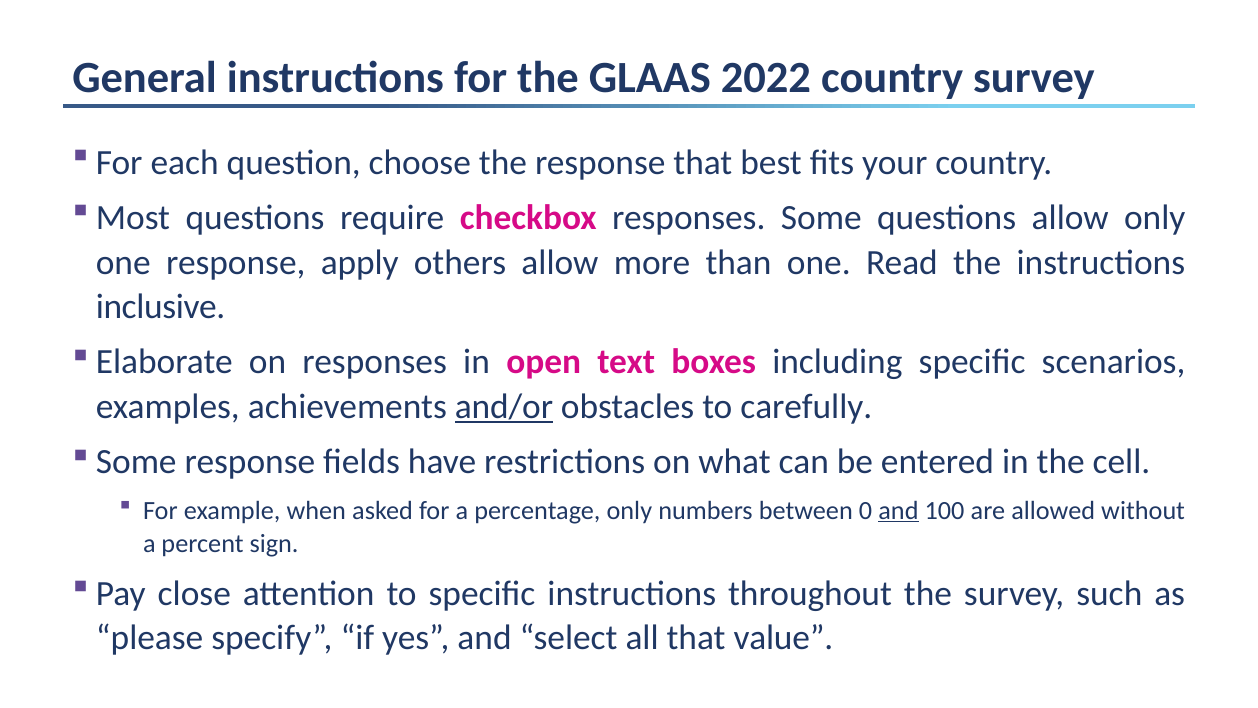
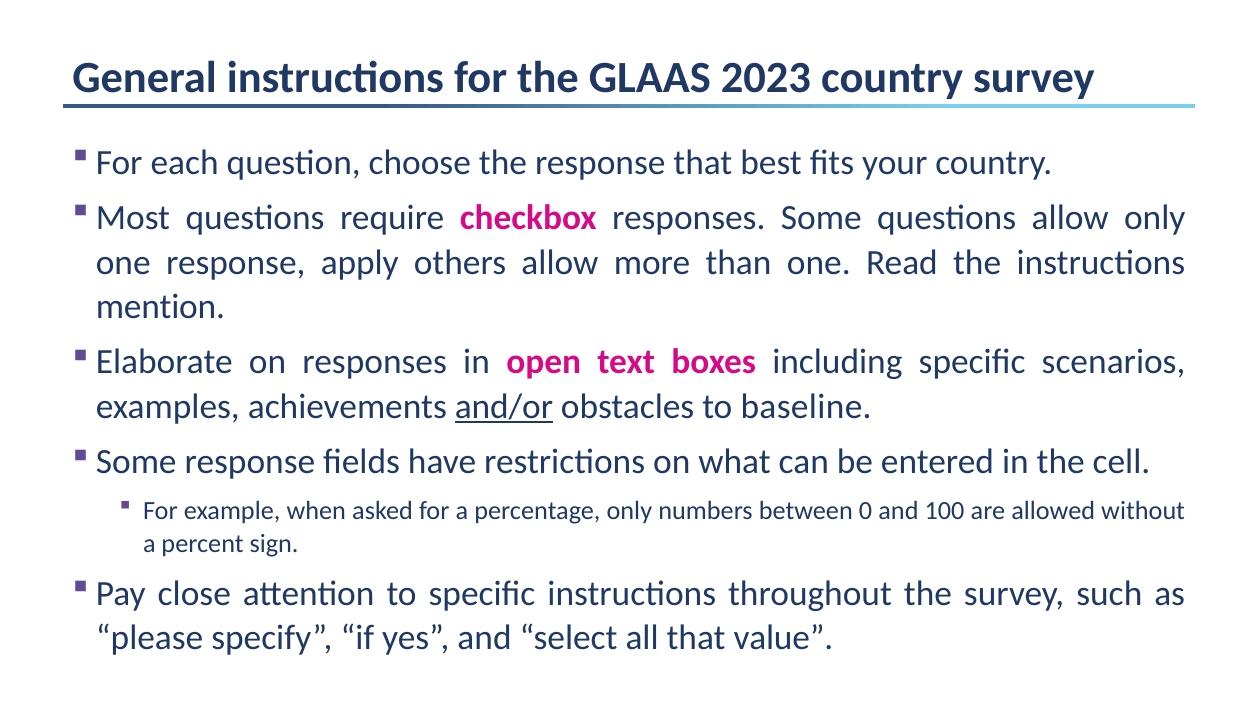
2022: 2022 -> 2023
inclusive: inclusive -> mention
carefully: carefully -> baseline
and at (898, 510) underline: present -> none
